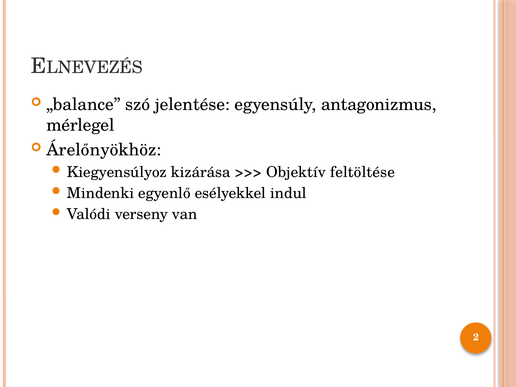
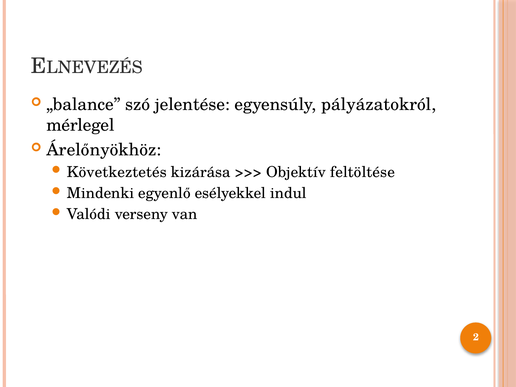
antagonizmus: antagonizmus -> pályázatokról
Kiegyensúlyoz: Kiegyensúlyoz -> Következtetés
